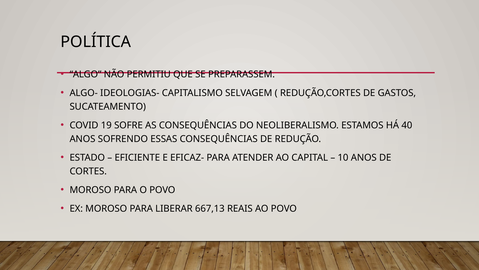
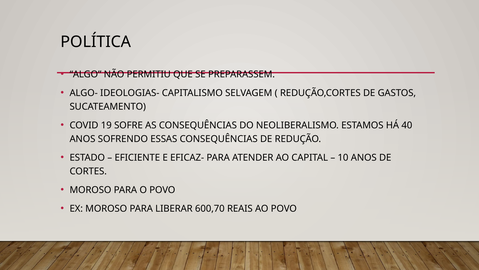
667,13: 667,13 -> 600,70
